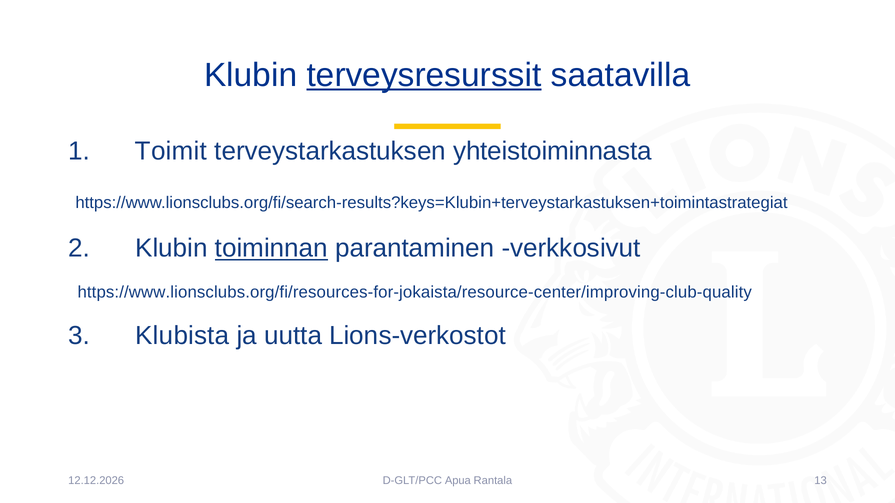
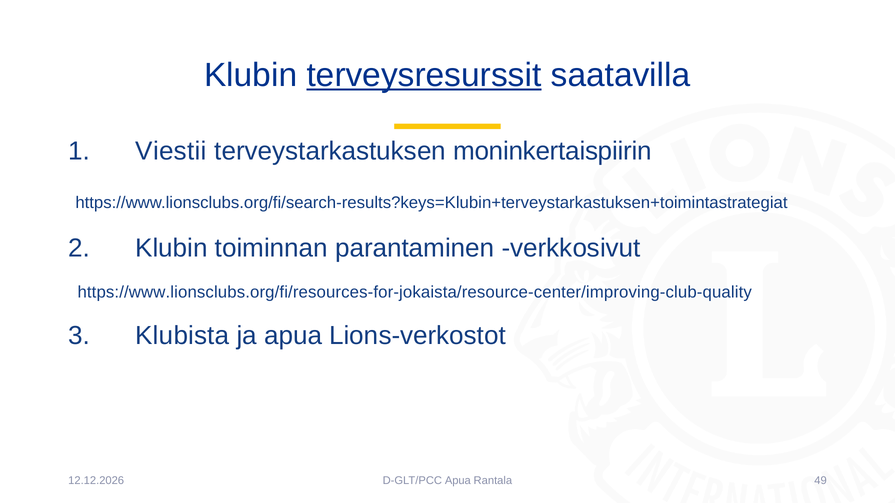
Toimit: Toimit -> Viestii
yhteistoiminnasta: yhteistoiminnasta -> moninkertaispiirin
toiminnan underline: present -> none
ja uutta: uutta -> apua
13: 13 -> 49
